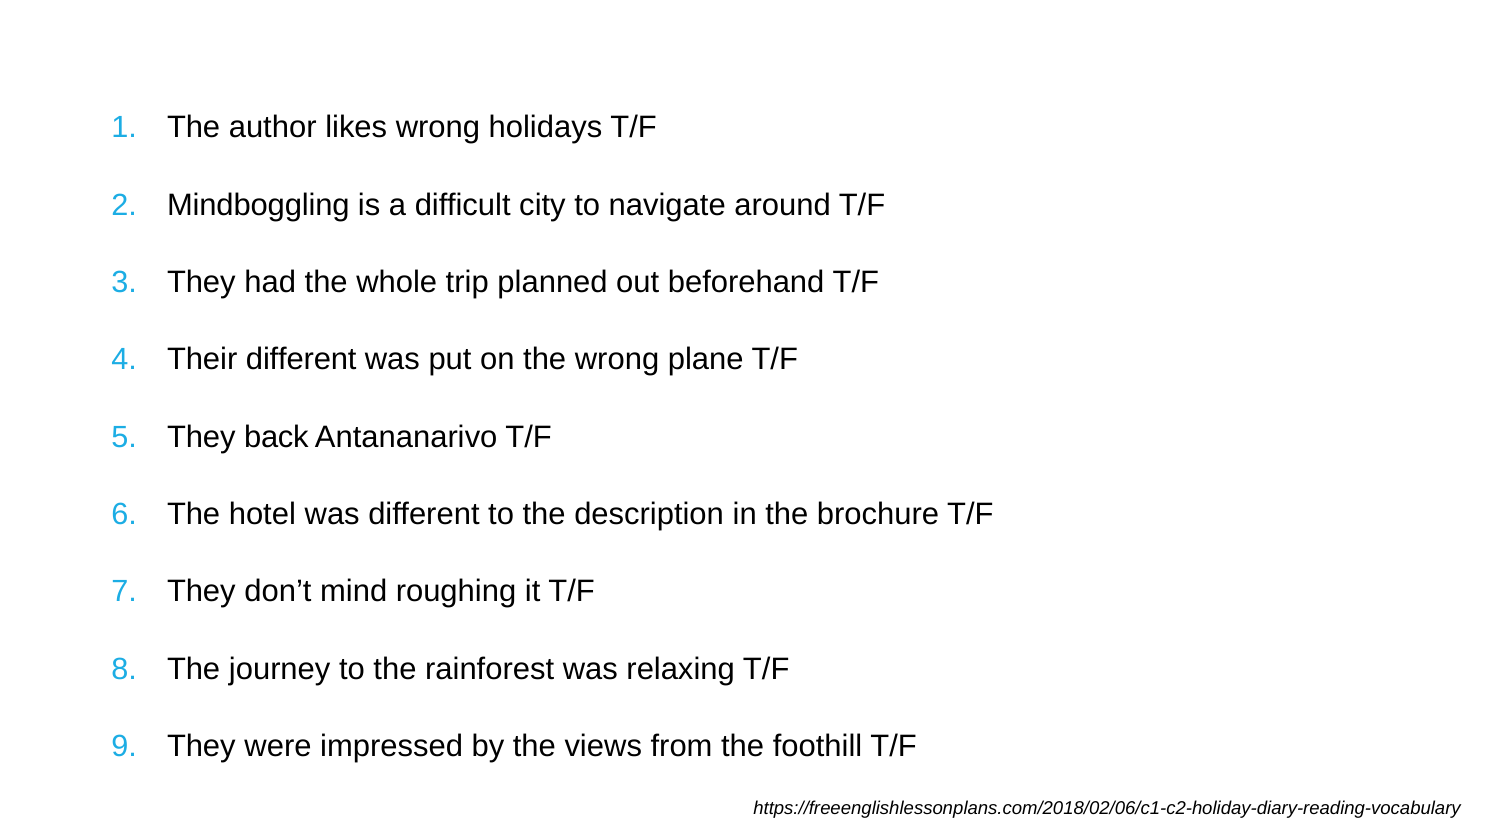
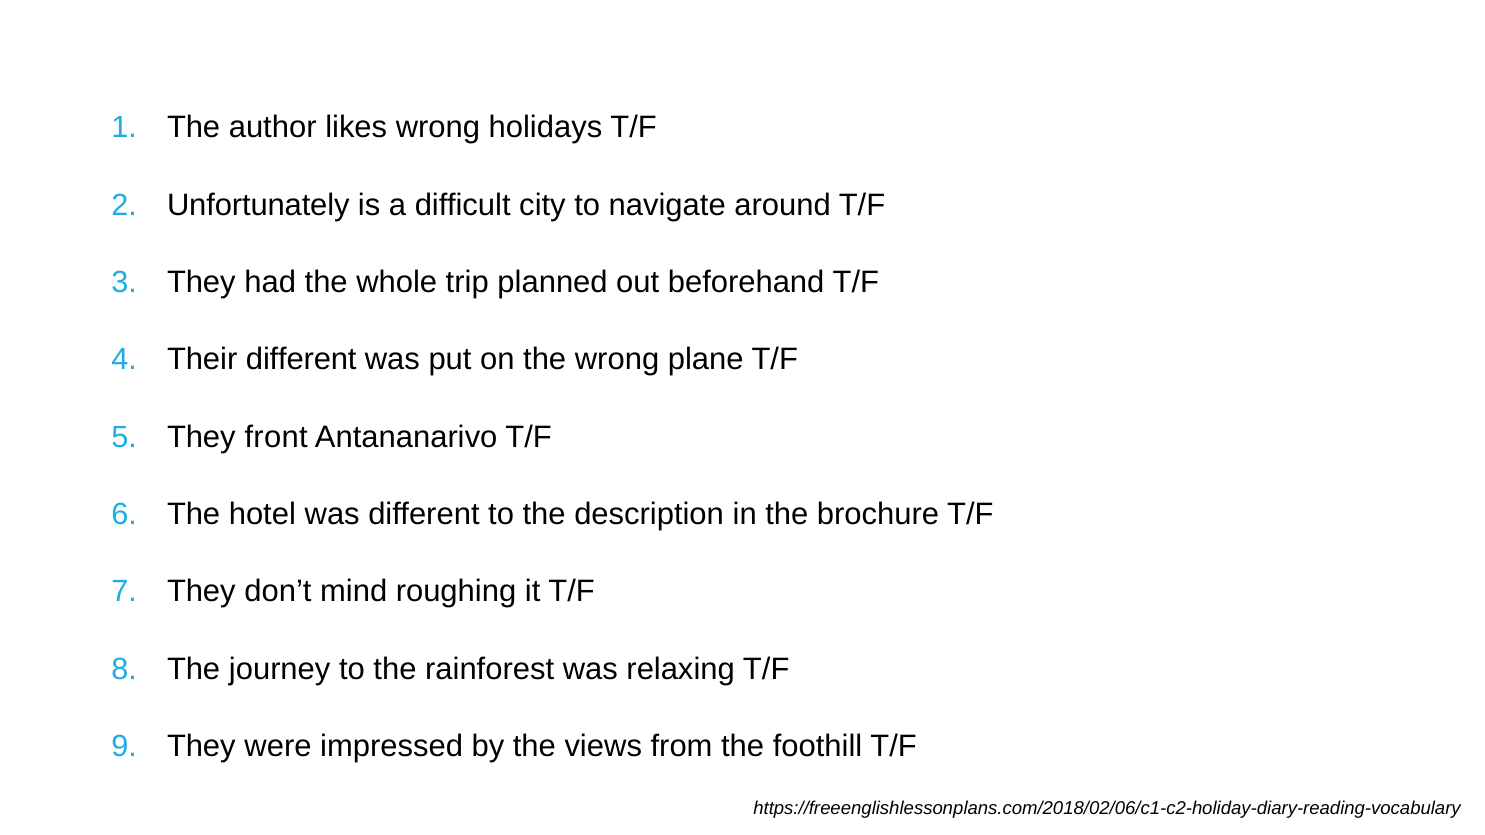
Mindboggling: Mindboggling -> Unfortunately
back: back -> front
